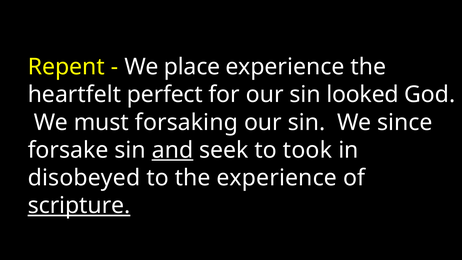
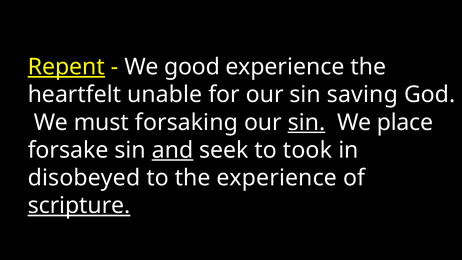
Repent underline: none -> present
place: place -> good
perfect: perfect -> unable
looked: looked -> saving
sin at (306, 122) underline: none -> present
since: since -> place
